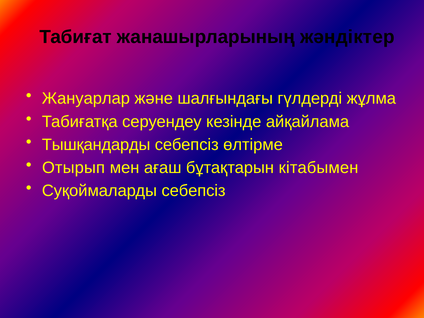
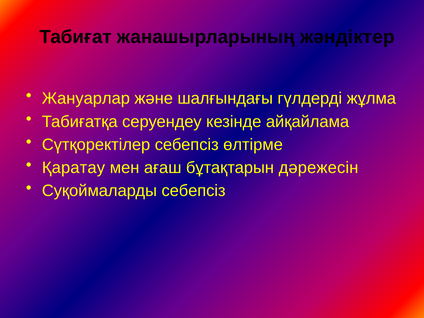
Тышқандарды: Тышқандарды -> Сүтқоректілер
Отырып: Отырып -> Қаратау
кітабымен: кітабымен -> дәрежесін
